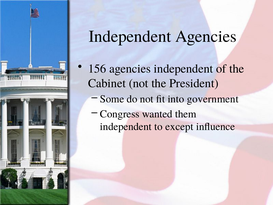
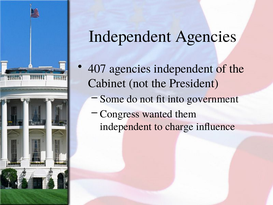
156: 156 -> 407
except: except -> charge
